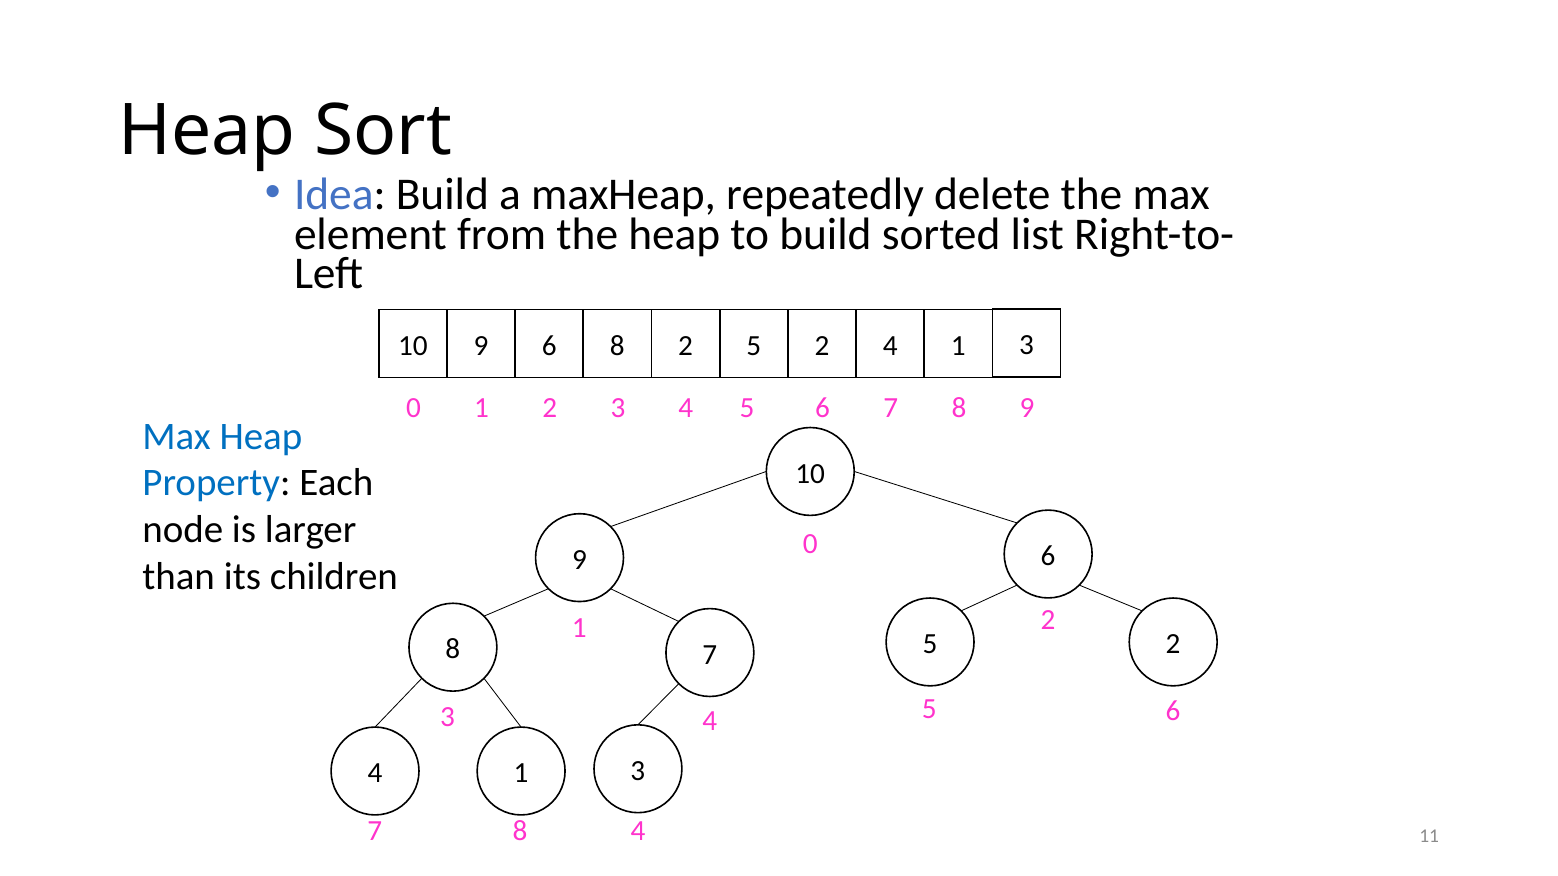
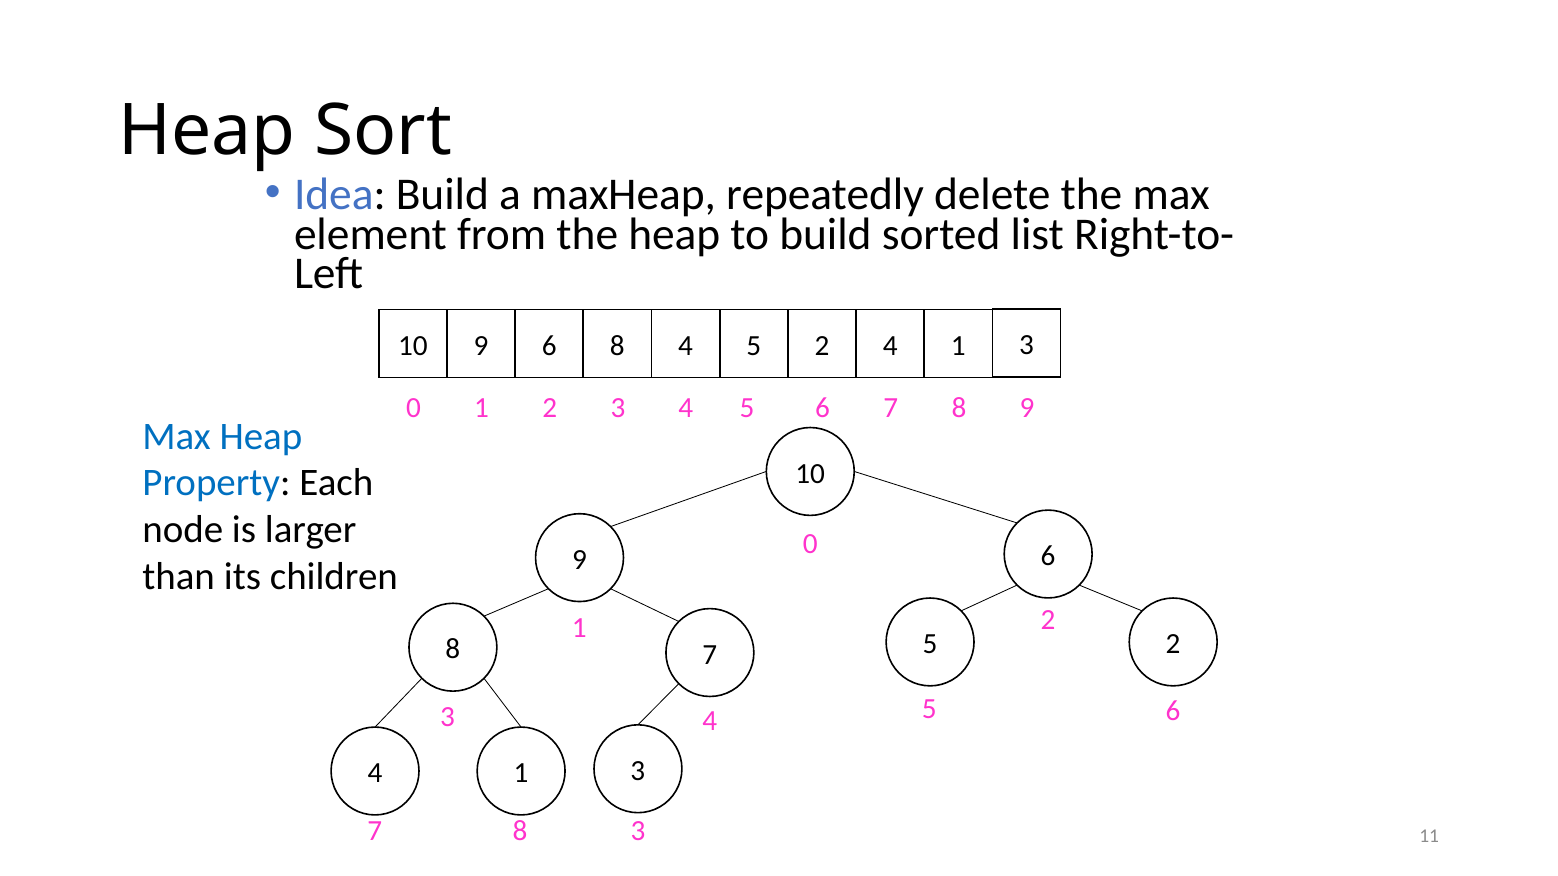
8 2: 2 -> 4
8 4: 4 -> 3
